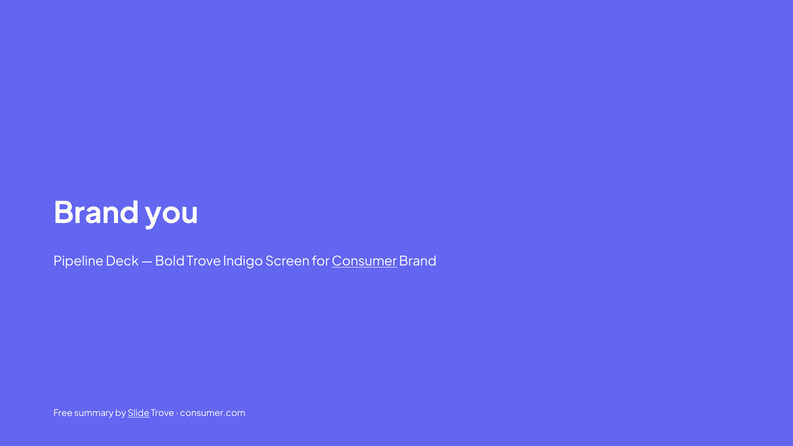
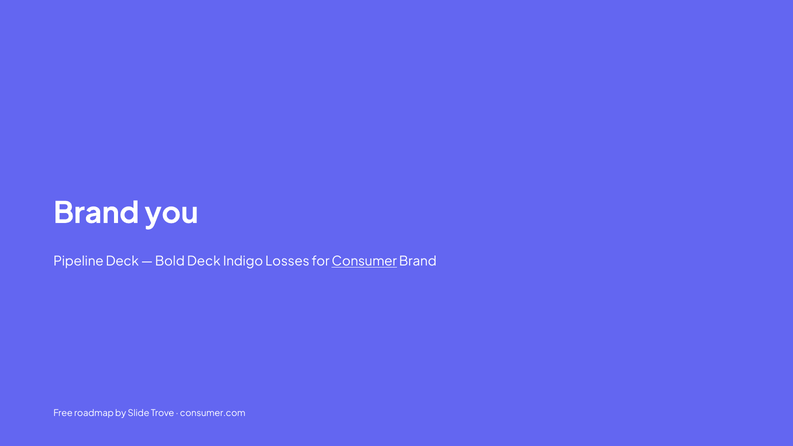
Bold Trove: Trove -> Deck
Screen: Screen -> Losses
summary: summary -> roadmap
Slide underline: present -> none
